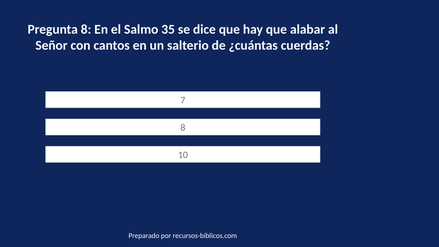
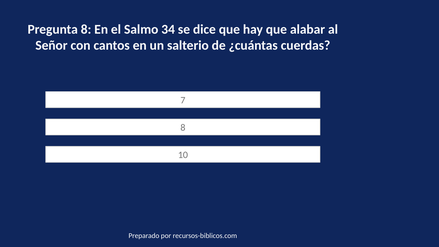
35: 35 -> 34
